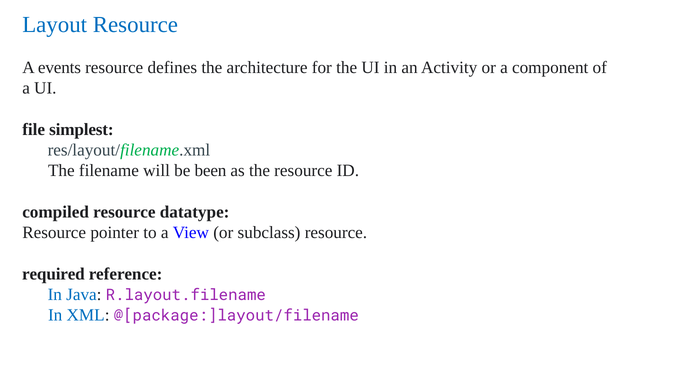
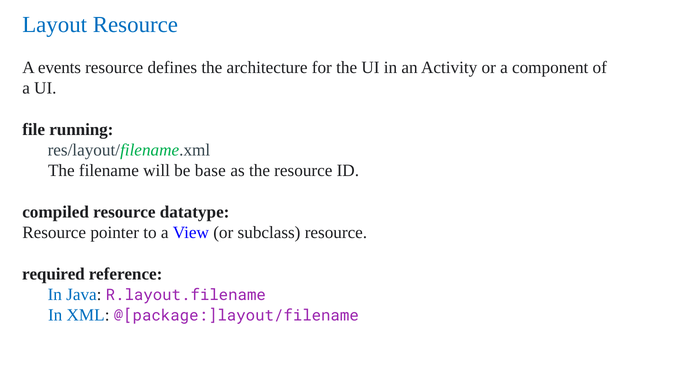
simplest: simplest -> running
been: been -> base
